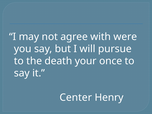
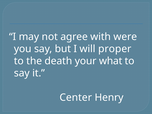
pursue: pursue -> proper
once: once -> what
